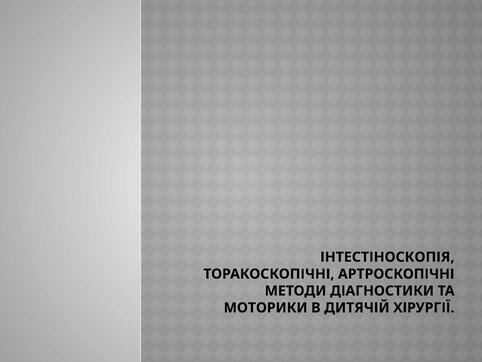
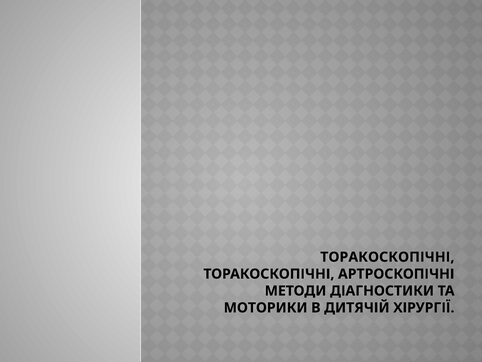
ІНТЕСТІНОСКОПІЯ at (387, 257): ІНТЕСТІНОСКОПІЯ -> ТОРАКОСКОПІЧНІ
